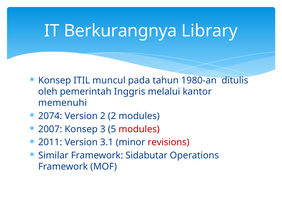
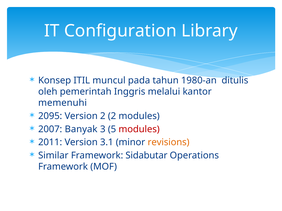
Berkurangnya: Berkurangnya -> Configuration
2074: 2074 -> 2095
2007 Konsep: Konsep -> Banyak
revisions colour: red -> orange
